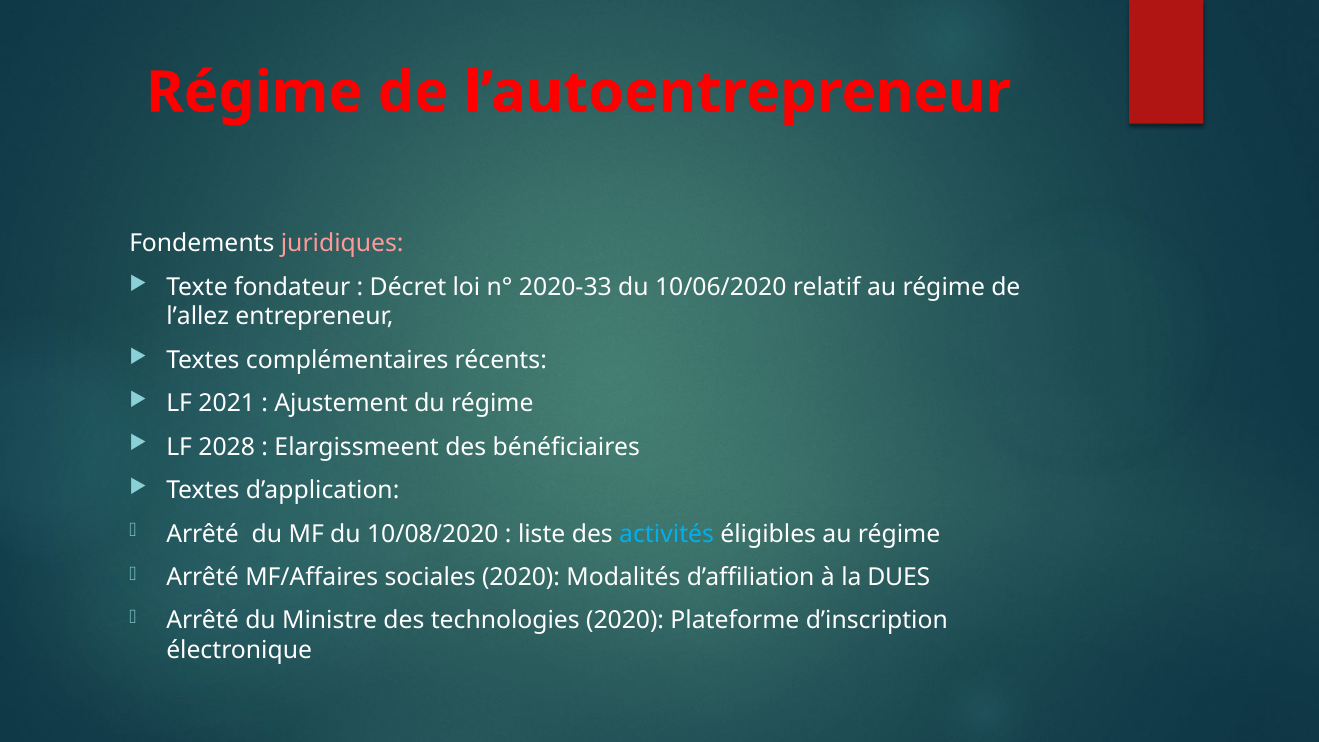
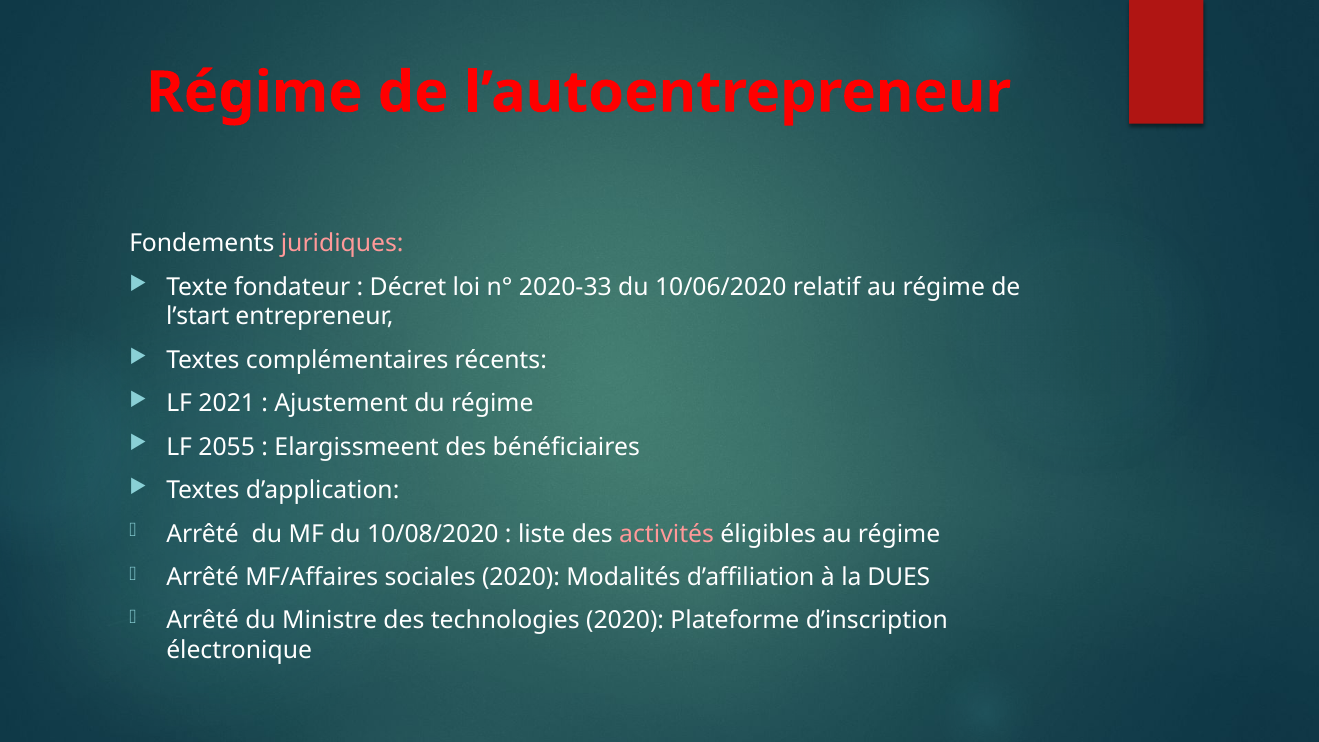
l’allez: l’allez -> l’start
2028: 2028 -> 2055
activités colour: light blue -> pink
